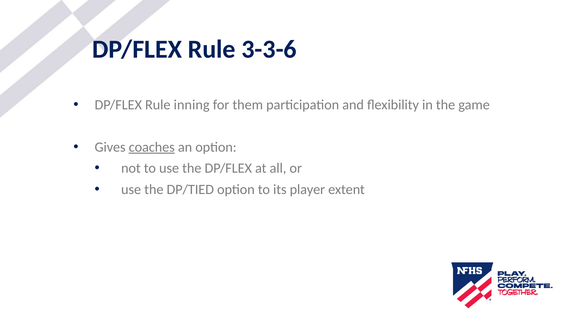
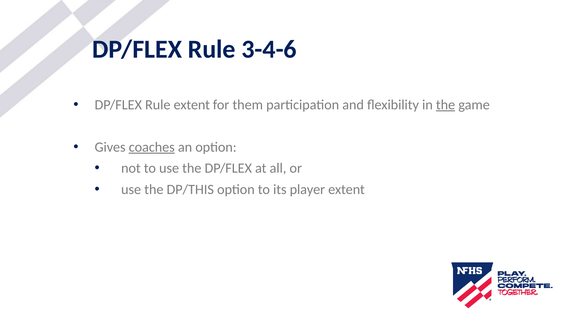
3-3-6: 3-3-6 -> 3-4-6
Rule inning: inning -> extent
the at (446, 105) underline: none -> present
DP/TIED: DP/TIED -> DP/THIS
